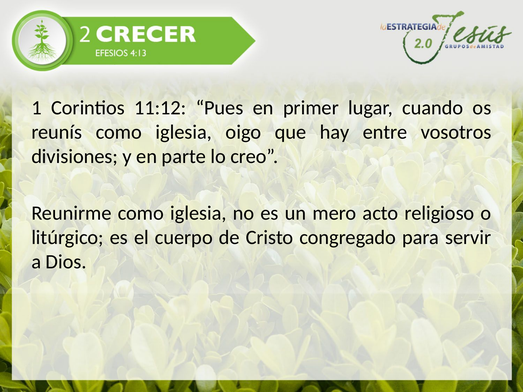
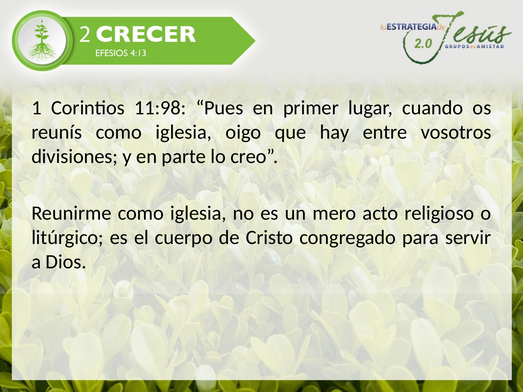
11:12: 11:12 -> 11:98
